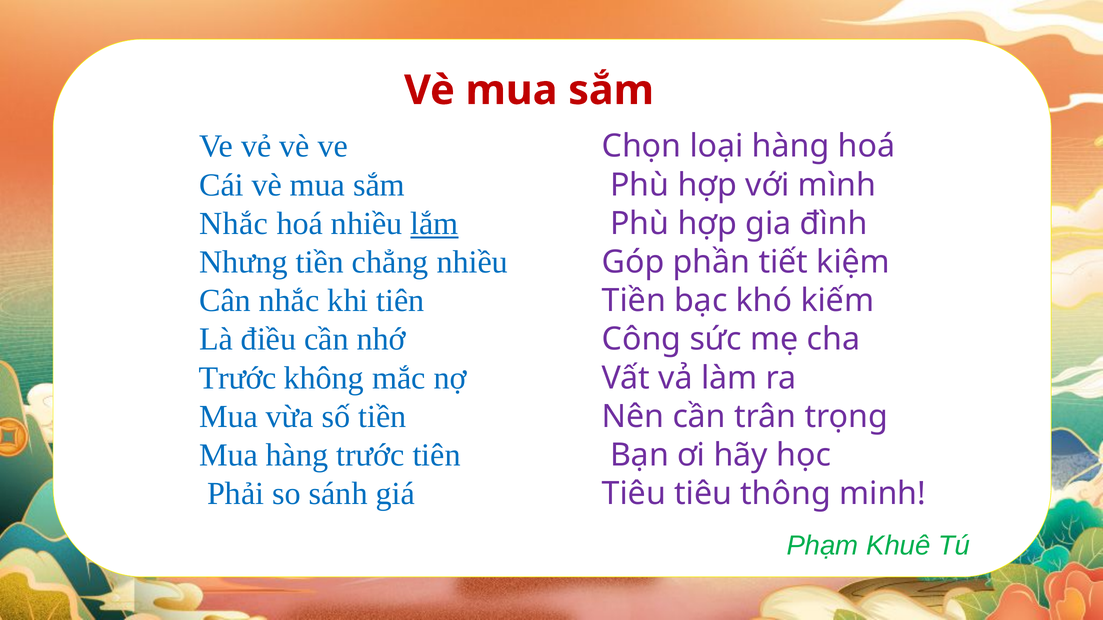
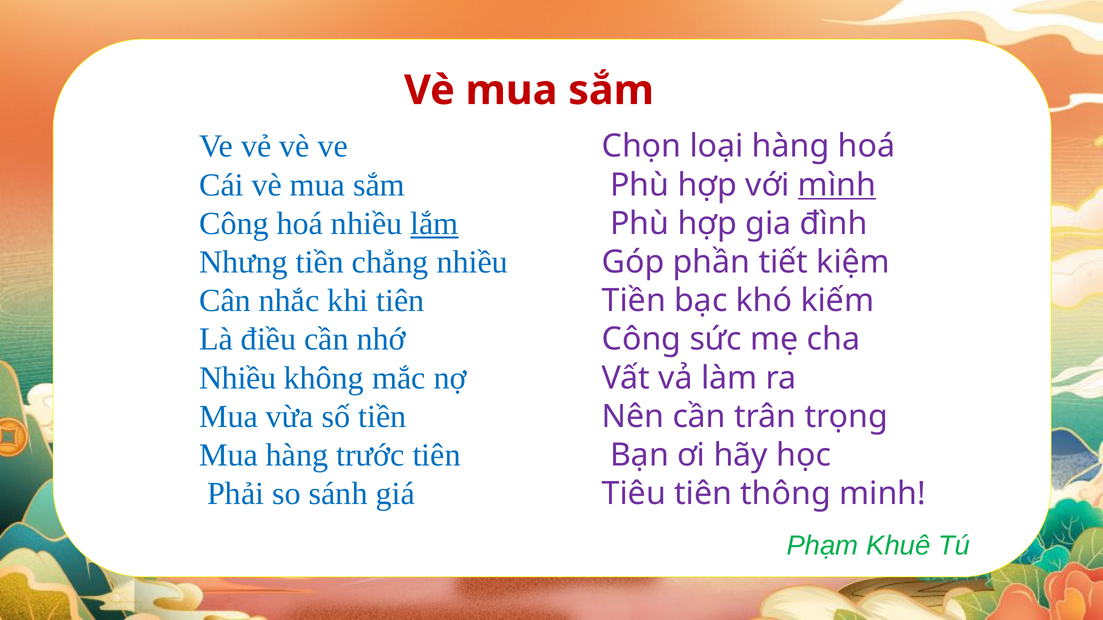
mình underline: none -> present
Nhắc at (234, 224): Nhắc -> Công
Trước at (238, 378): Trước -> Nhiều
Tiêu tiêu: tiêu -> tiên
